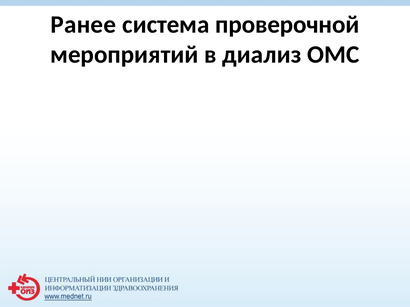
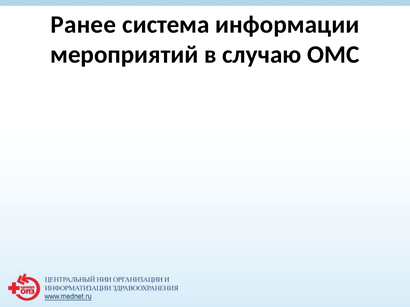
проверочной: проверочной -> информации
диализ: диализ -> случаю
